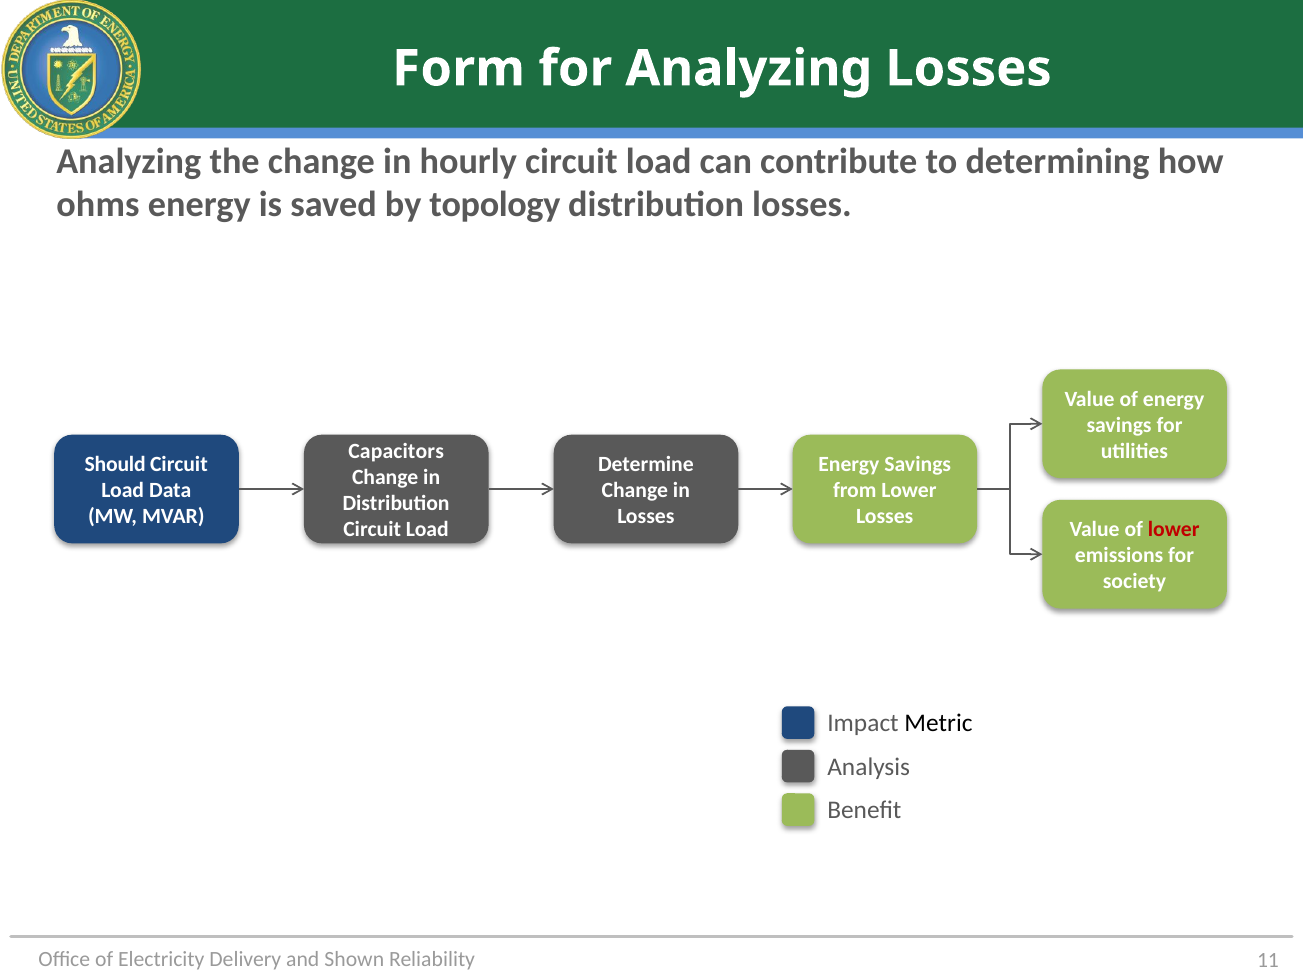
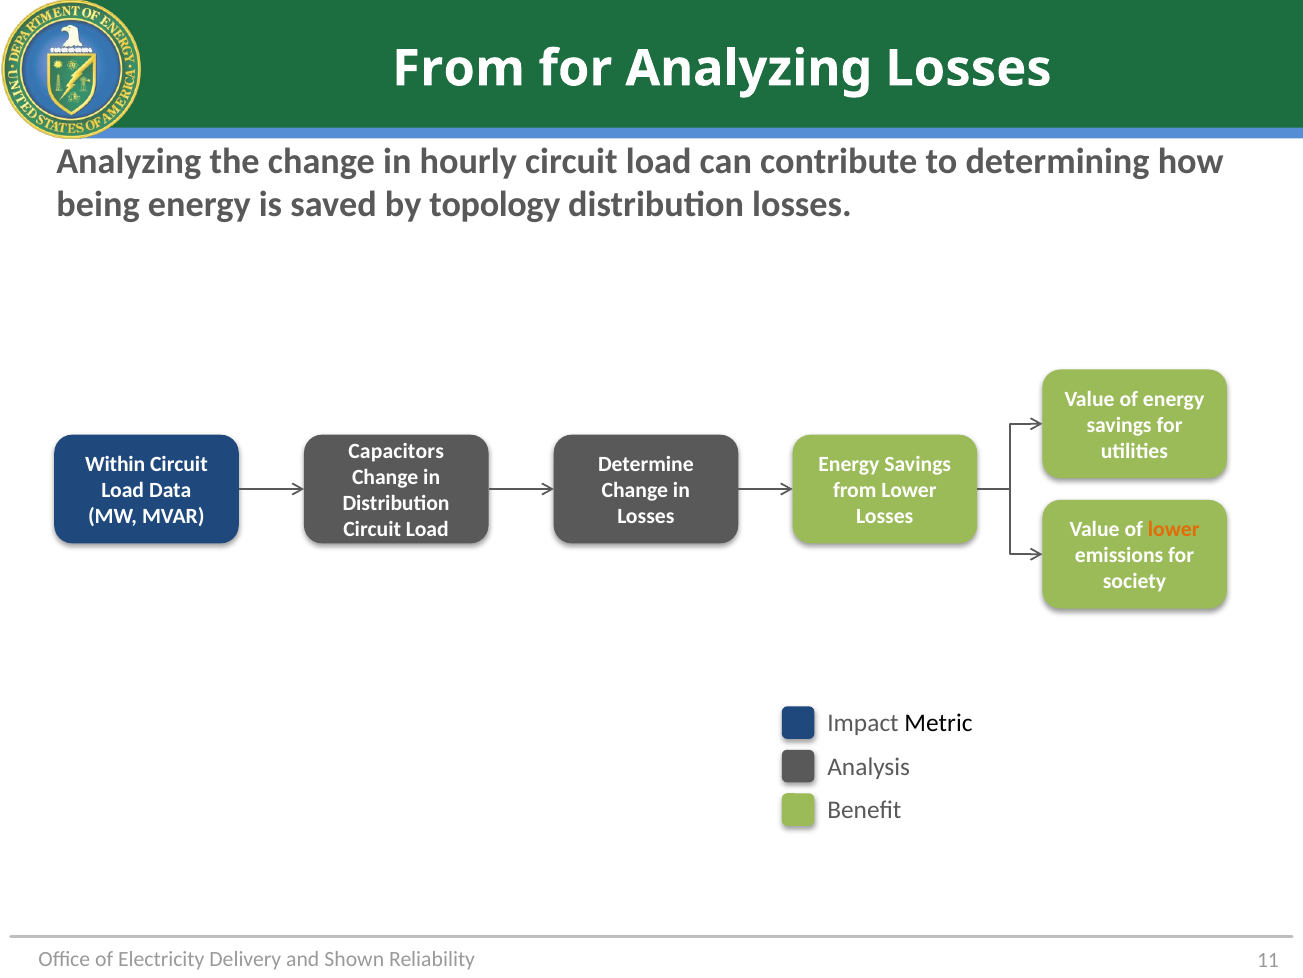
Form at (459, 69): Form -> From
ohms: ohms -> being
Should: Should -> Within
lower at (1174, 529) colour: red -> orange
